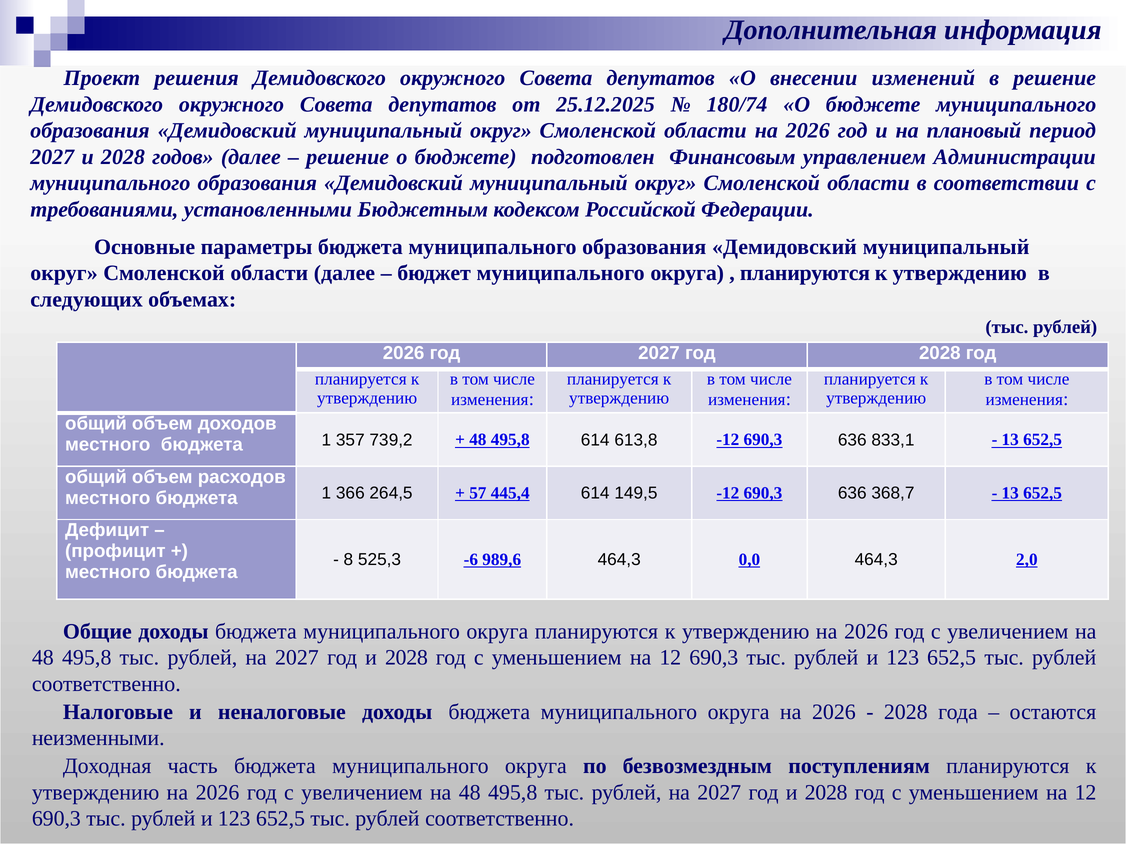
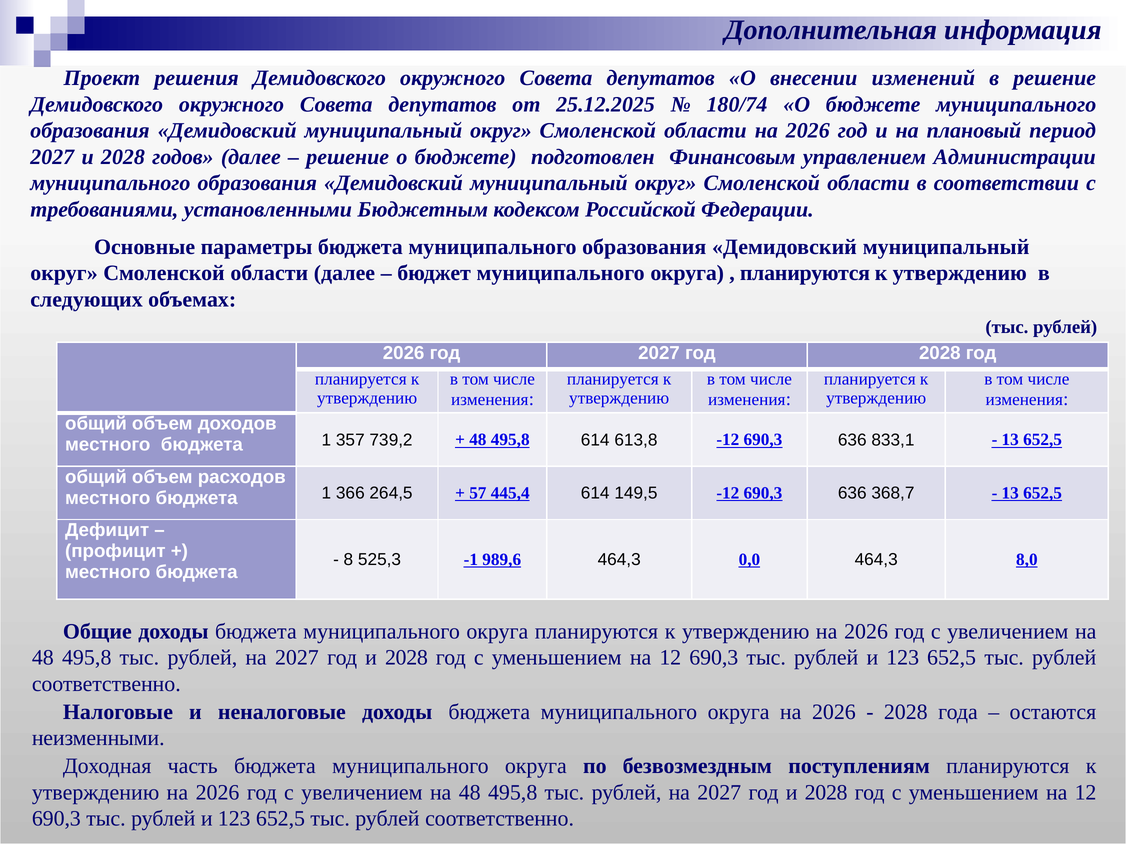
-6: -6 -> -1
2,0: 2,0 -> 8,0
